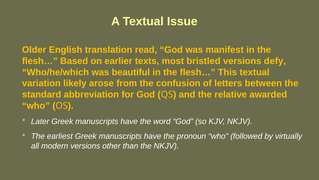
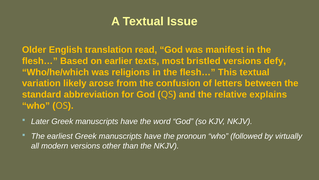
beautiful: beautiful -> religions
awarded: awarded -> explains
